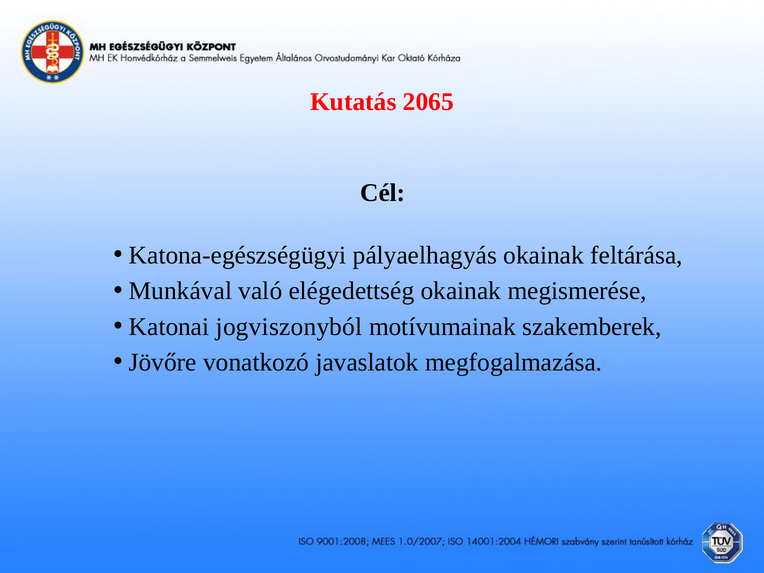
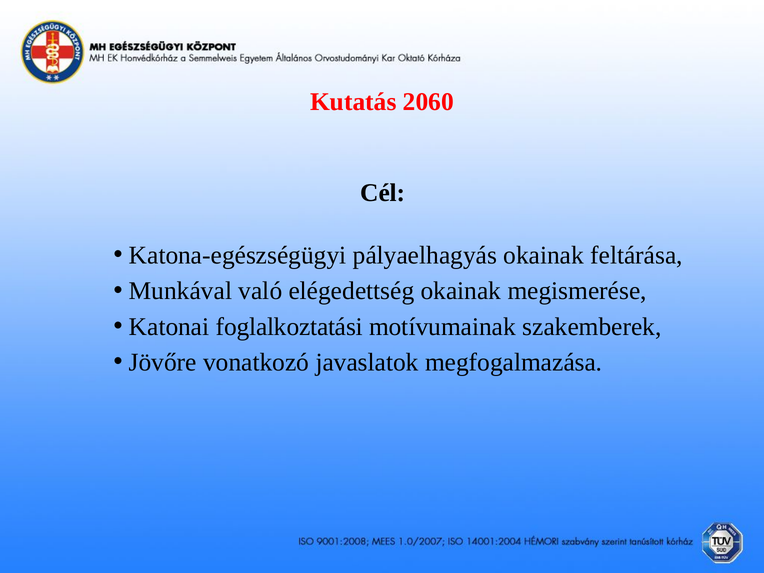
2065: 2065 -> 2060
jogviszonyból: jogviszonyból -> foglalkoztatási
